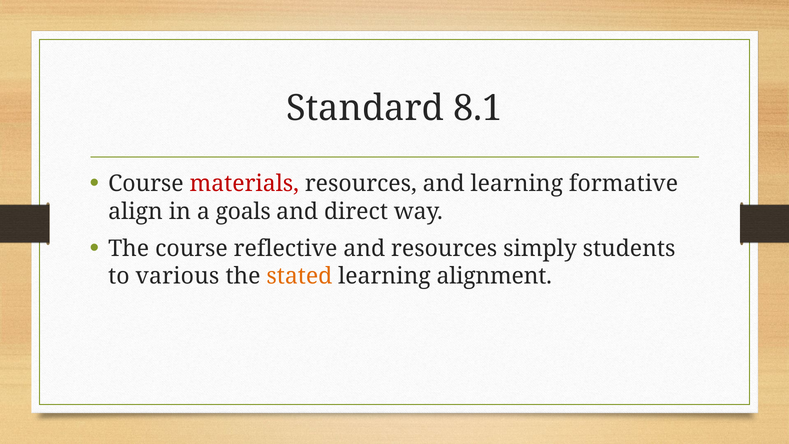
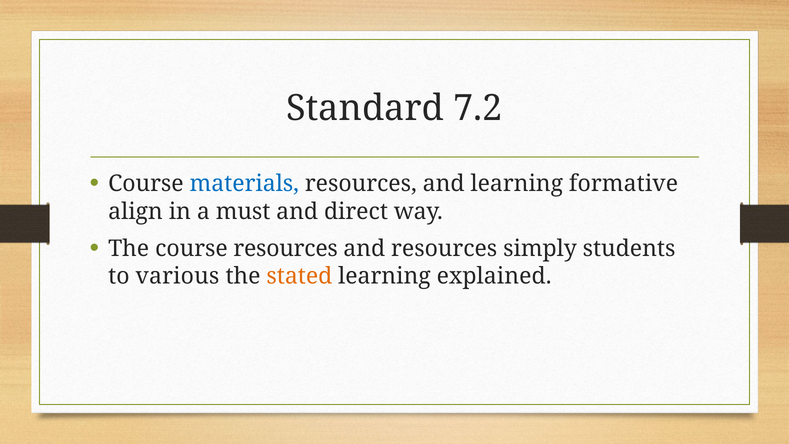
8.1: 8.1 -> 7.2
materials colour: red -> blue
goals: goals -> must
course reflective: reflective -> resources
alignment: alignment -> explained
